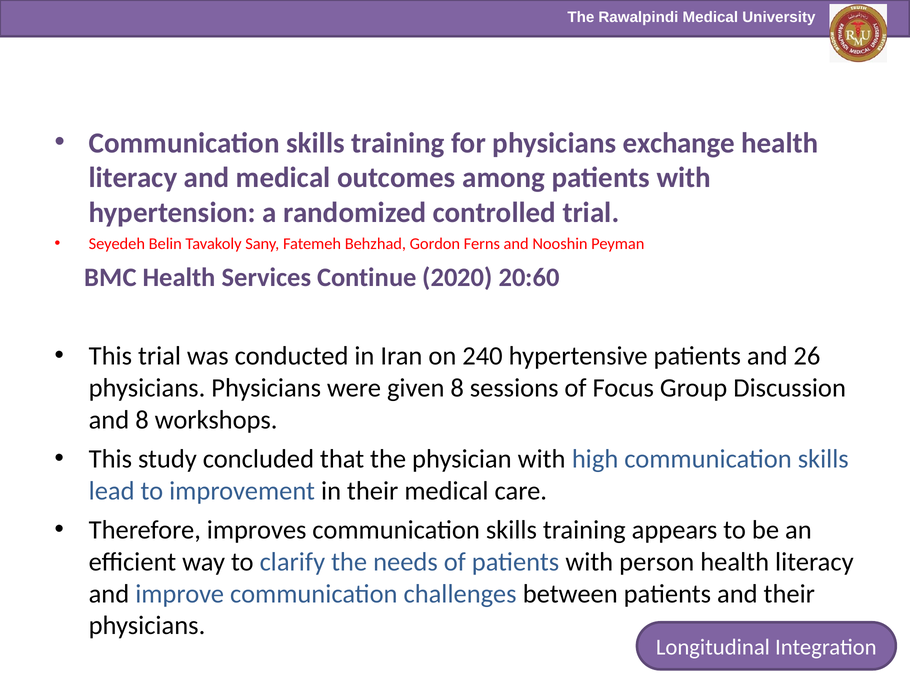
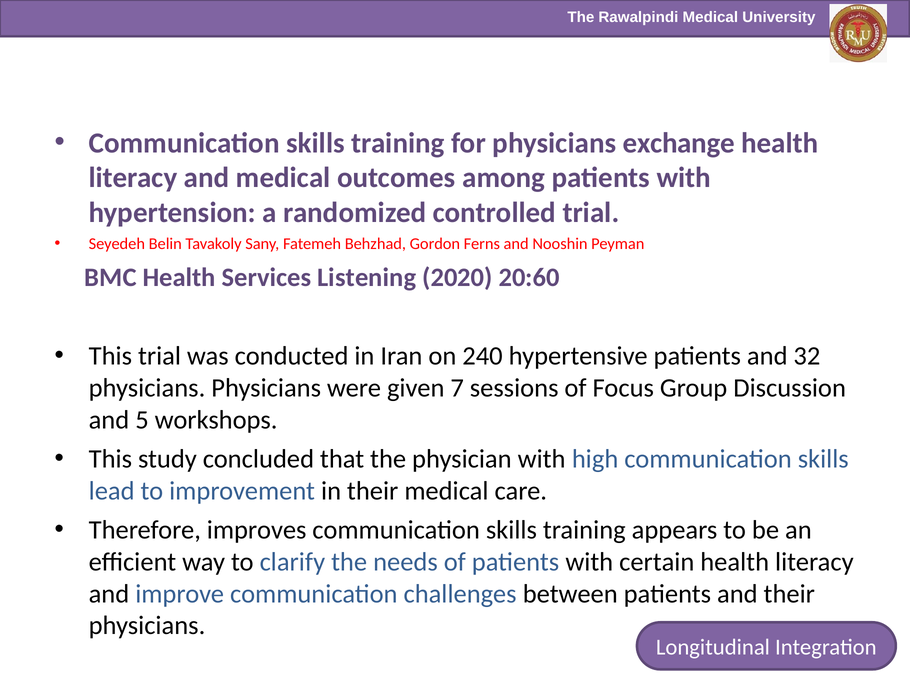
Continue: Continue -> Listening
26: 26 -> 32
given 8: 8 -> 7
and 8: 8 -> 5
person: person -> certain
